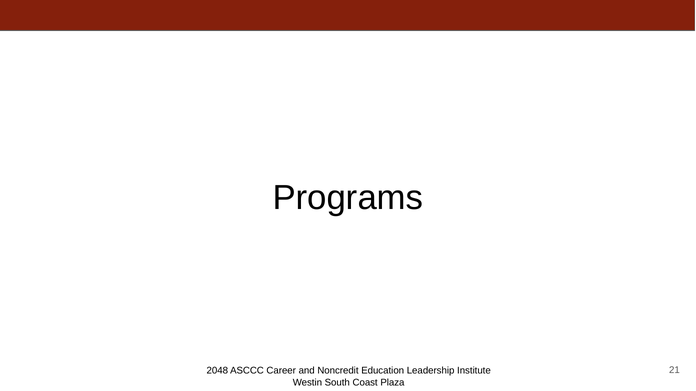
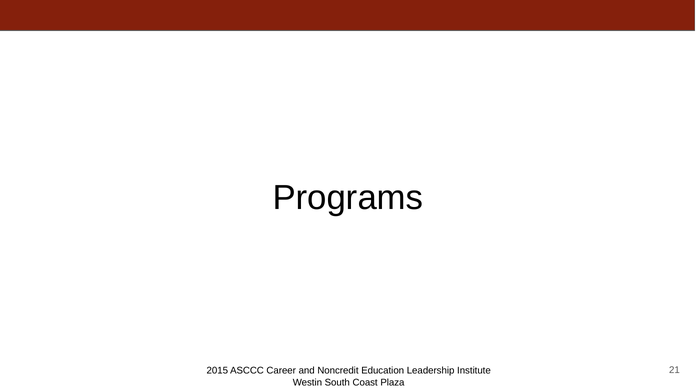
2048: 2048 -> 2015
